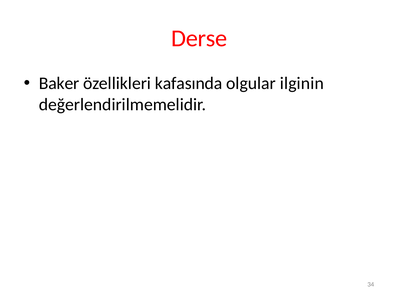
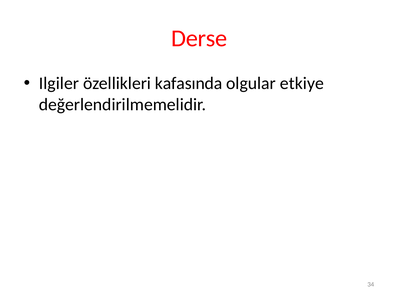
Baker: Baker -> Ilgiler
ilginin: ilginin -> etkiye
